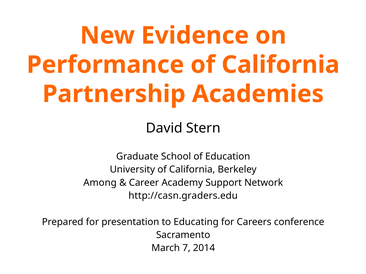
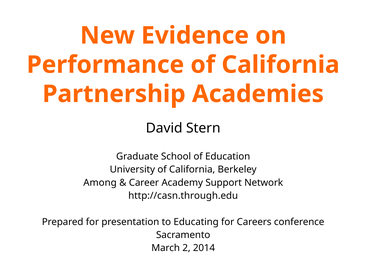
http://casn.graders.edu: http://casn.graders.edu -> http://casn.through.edu
7: 7 -> 2
